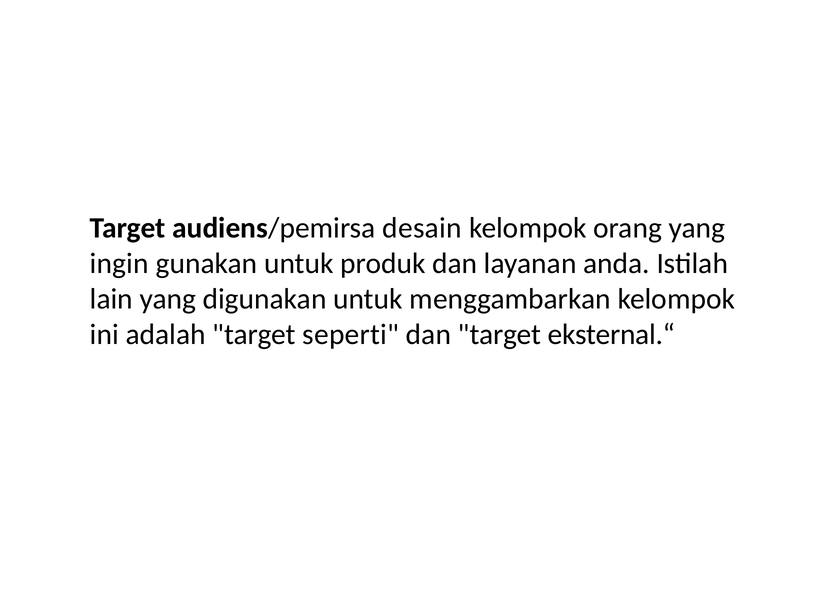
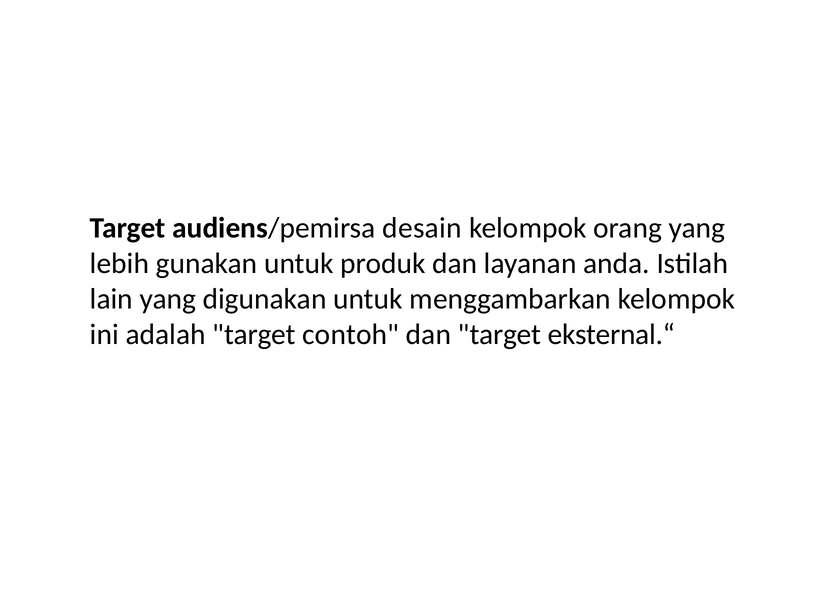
ingin: ingin -> lebih
seperti: seperti -> contoh
